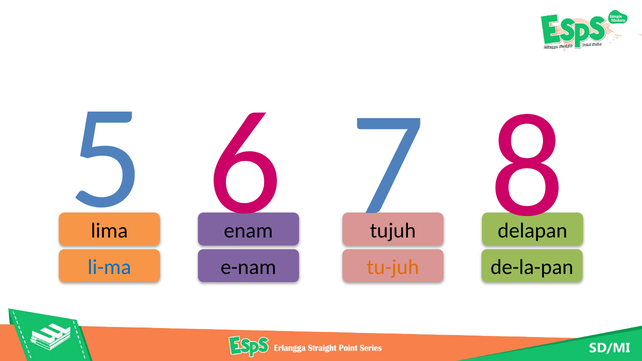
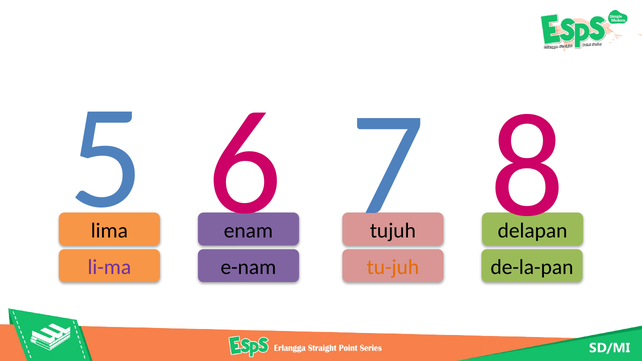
li-ma colour: blue -> purple
